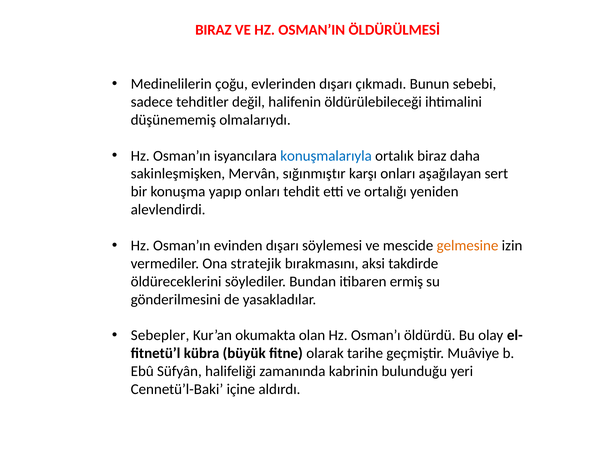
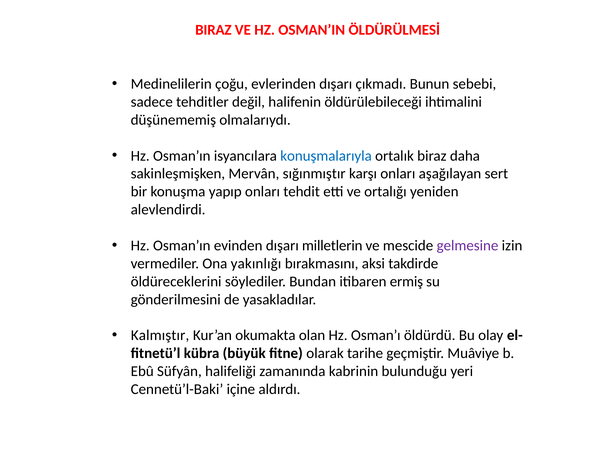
söylemesi: söylemesi -> milletlerin
gelmesine colour: orange -> purple
stratejik: stratejik -> yakınlığı
Sebepler: Sebepler -> Kalmıştır
